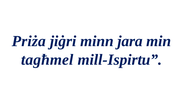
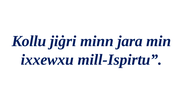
Priża: Priża -> Kollu
tagħmel: tagħmel -> ixxewxu
